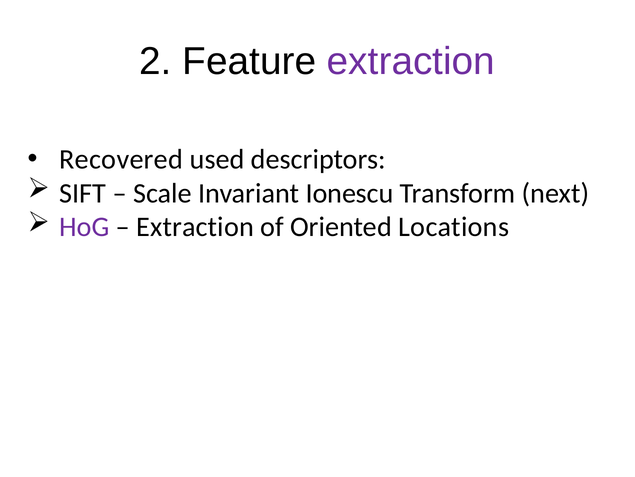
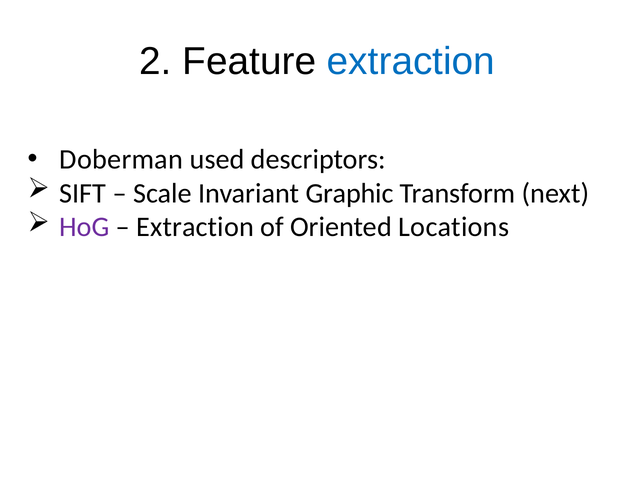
extraction at (411, 61) colour: purple -> blue
Recovered: Recovered -> Doberman
Ionescu: Ionescu -> Graphic
